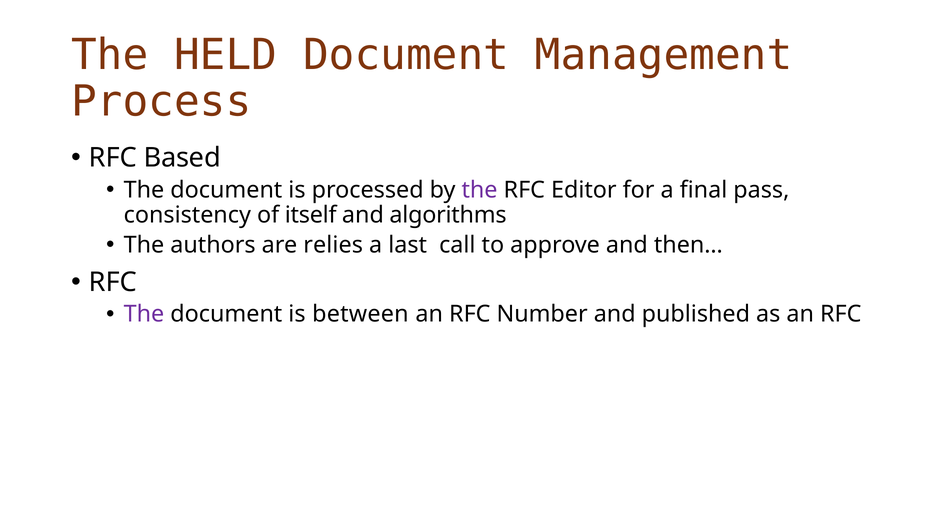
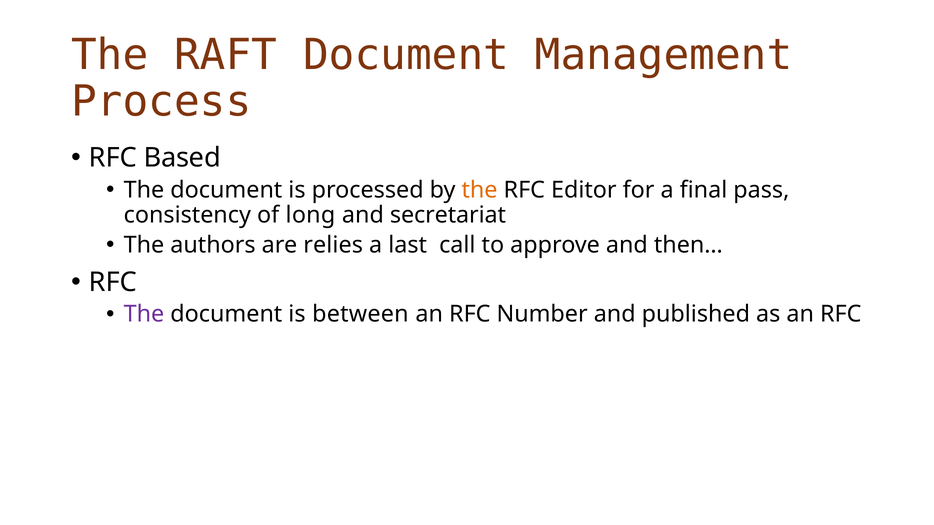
HELD: HELD -> RAFT
the at (480, 190) colour: purple -> orange
itself: itself -> long
algorithms: algorithms -> secretariat
